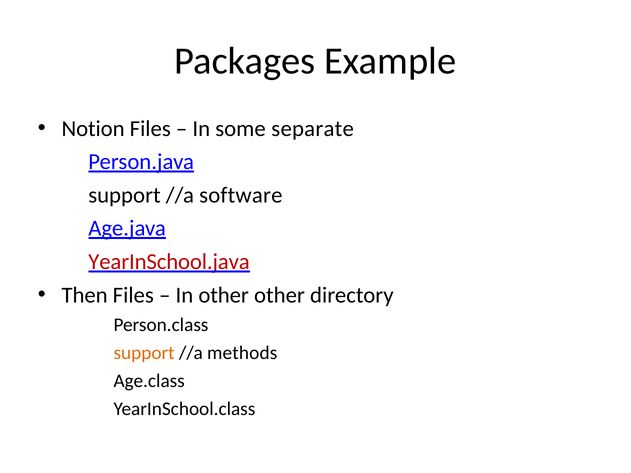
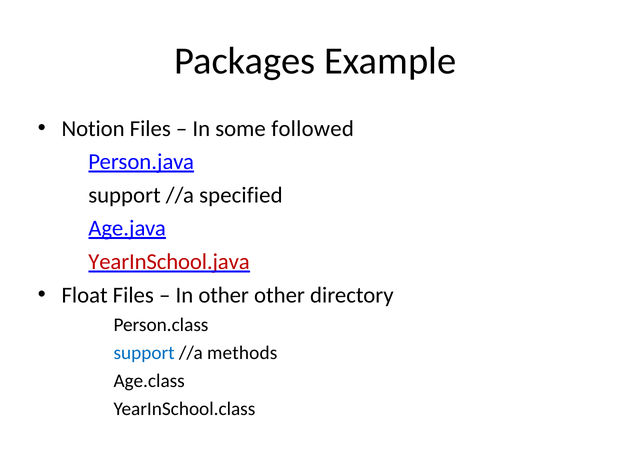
separate: separate -> followed
software: software -> specified
Then: Then -> Float
support at (144, 353) colour: orange -> blue
